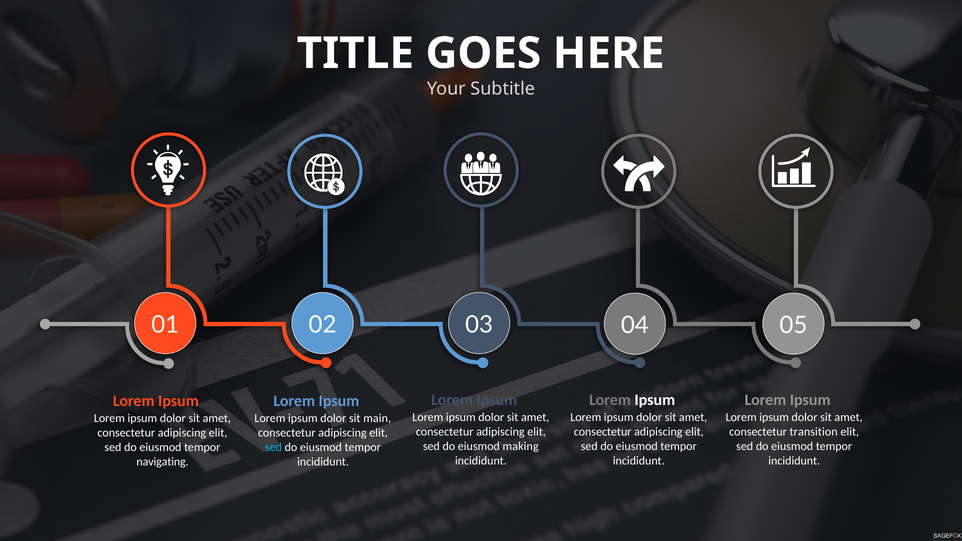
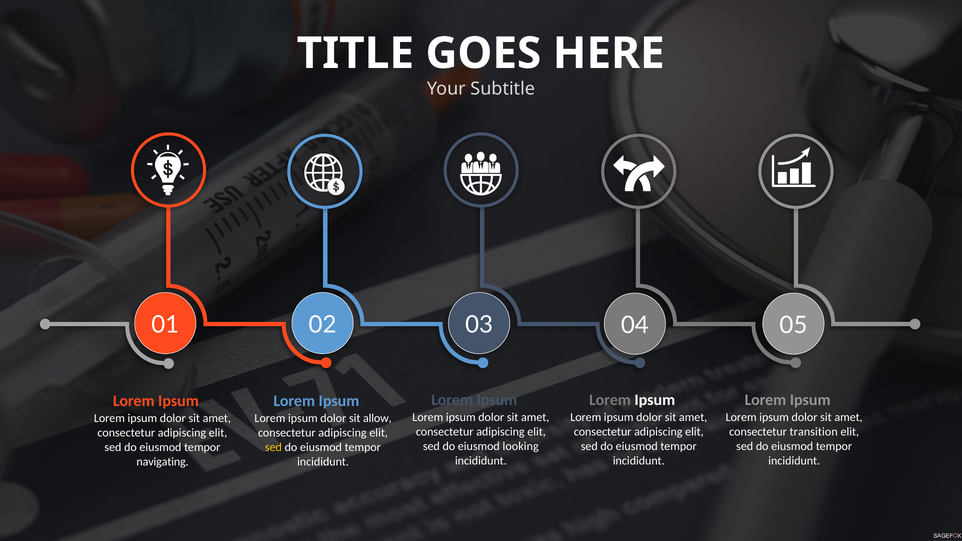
main: main -> allow
making: making -> looking
sed at (273, 447) colour: light blue -> yellow
